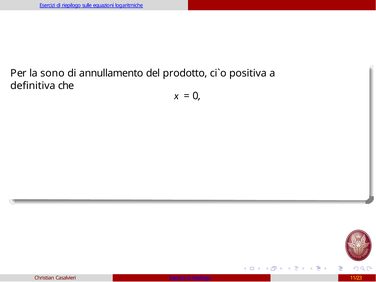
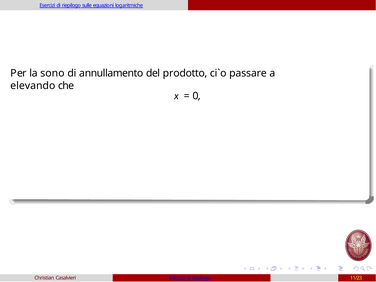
positiva: positiva -> passare
definitiva: definitiva -> elevando
